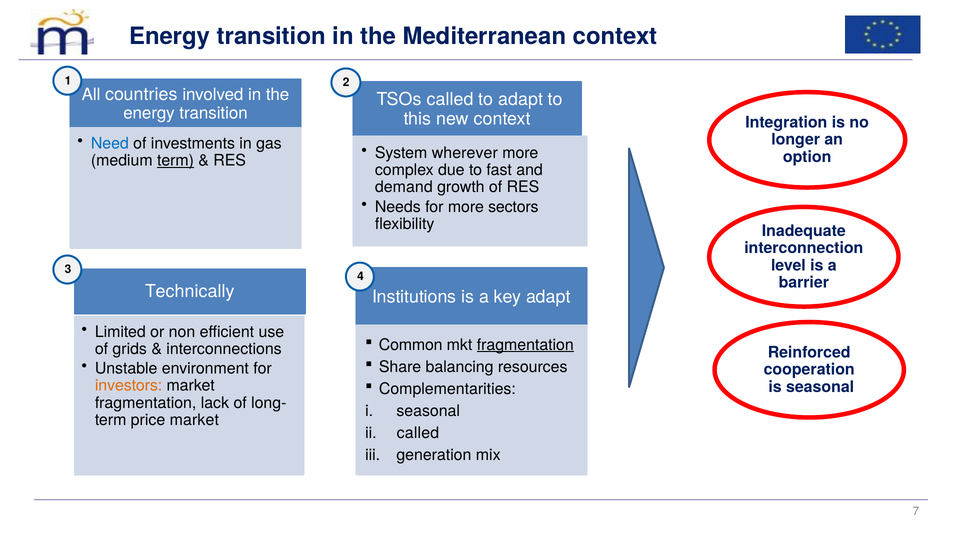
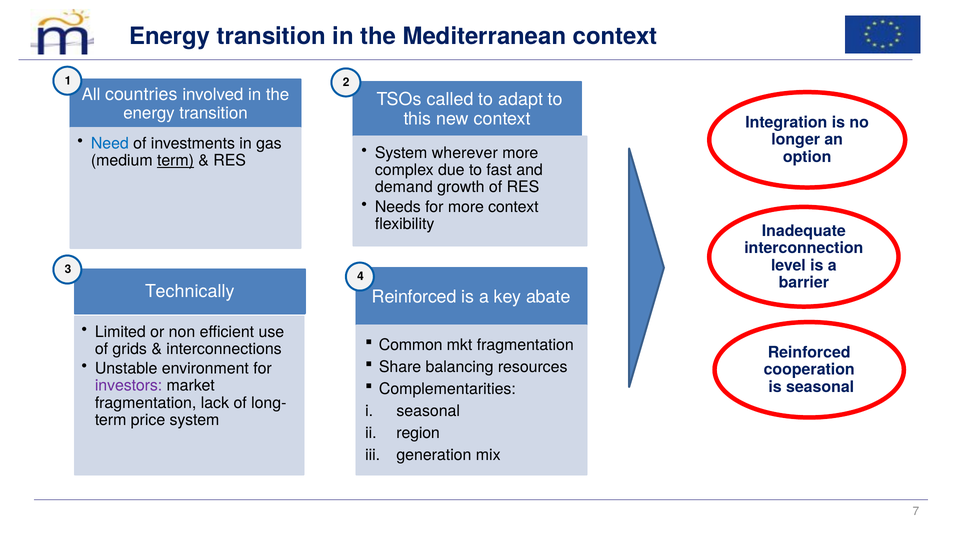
more sectors: sectors -> context
Institutions at (414, 297): Institutions -> Reinforced
key adapt: adapt -> abate
fragmentation at (525, 345) underline: present -> none
investors colour: orange -> purple
price market: market -> system
called at (418, 433): called -> region
